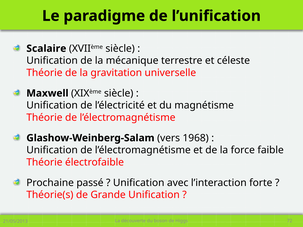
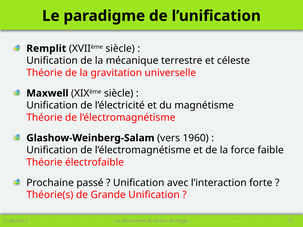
Scalaire: Scalaire -> Remplit
1968: 1968 -> 1960
